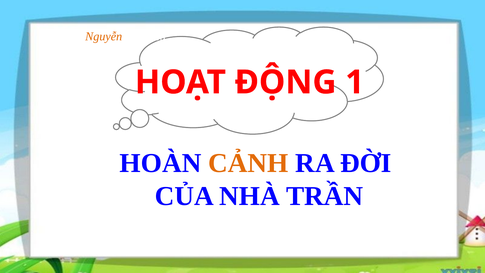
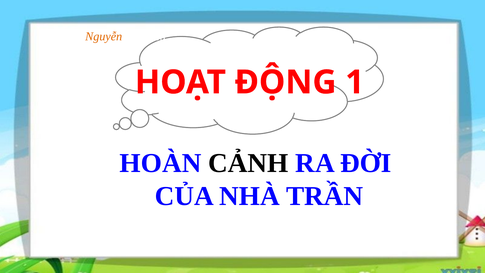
CẢNH colour: orange -> black
